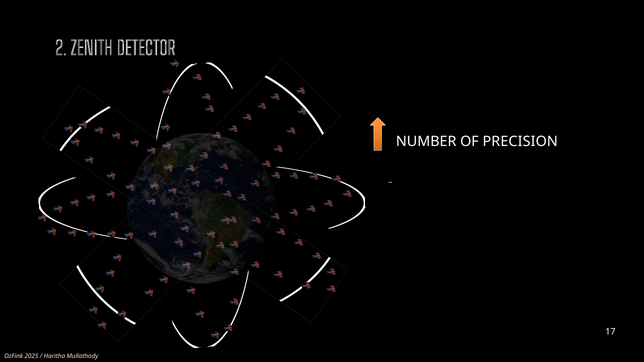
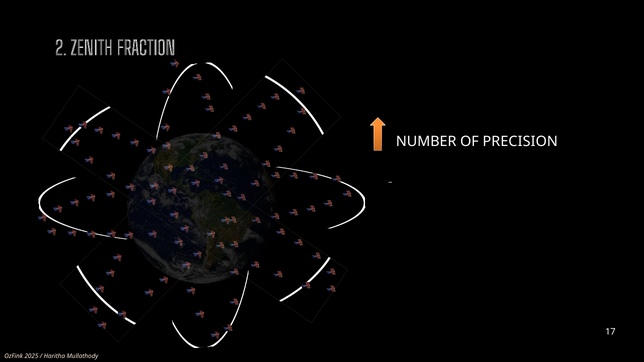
DETECTOR: DETECTOR -> FRACTION
